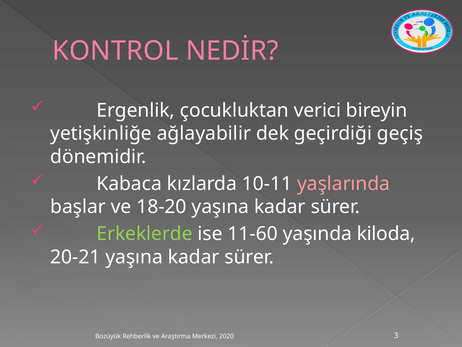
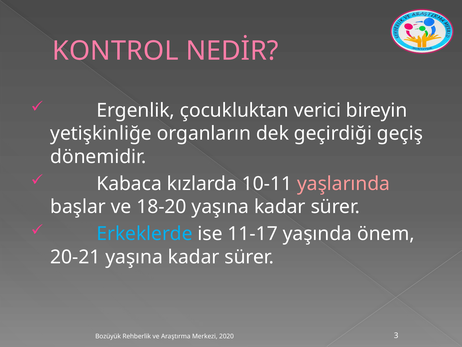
ağlayabilir: ağlayabilir -> organların
Erkeklerde colour: light green -> light blue
11-60: 11-60 -> 11-17
kiloda: kiloda -> önem
